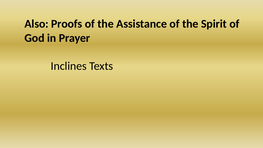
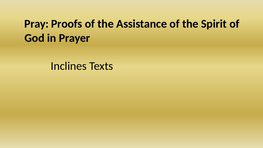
Also: Also -> Pray
